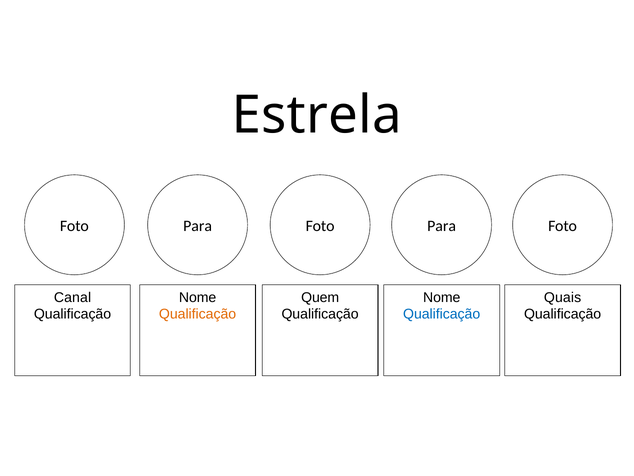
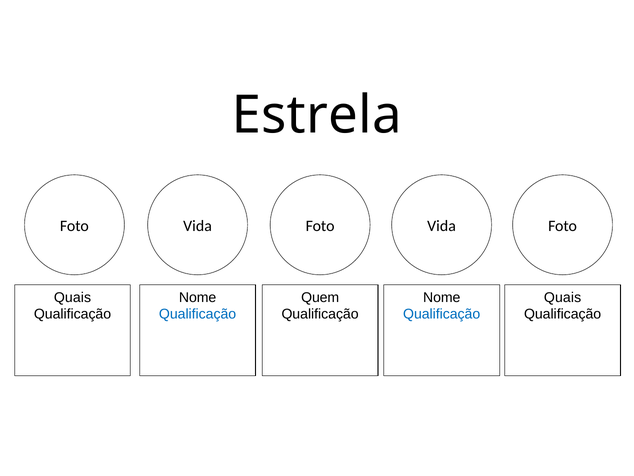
Para at (198, 226): Para -> Vida
Para at (442, 226): Para -> Vida
Canal at (73, 297): Canal -> Quais
Qualificação at (198, 314) colour: orange -> blue
